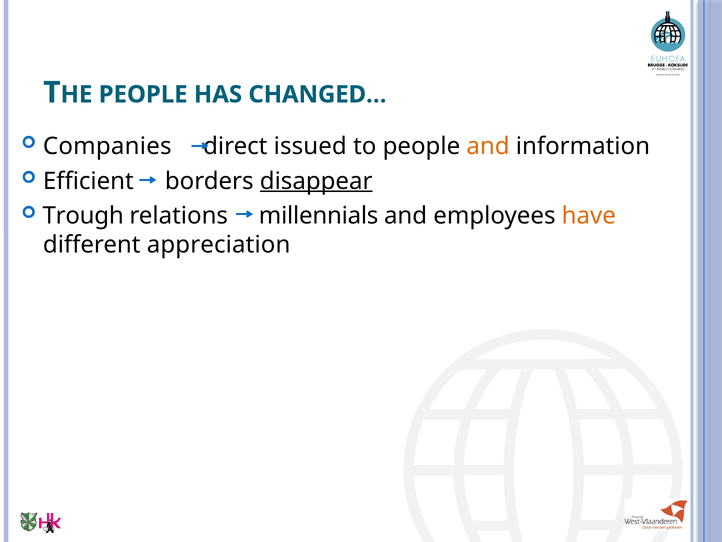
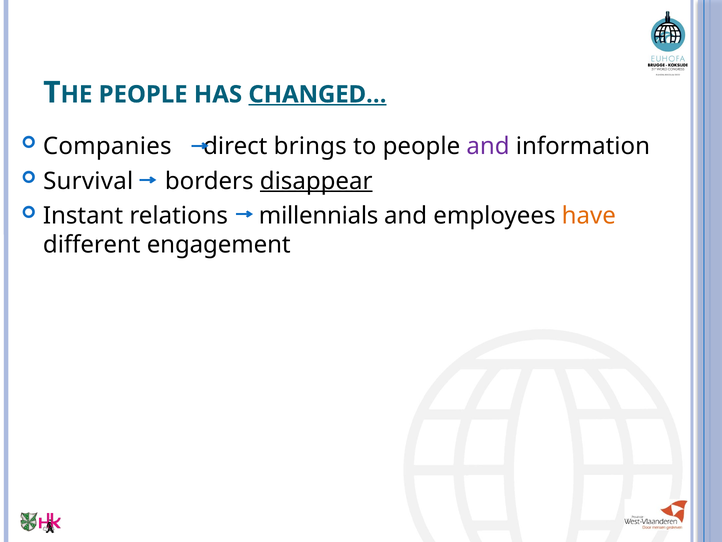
CHANGED… underline: none -> present
issued: issued -> brings
and at (488, 146) colour: orange -> purple
Efficient: Efficient -> Survival
Trough: Trough -> Instant
appreciation: appreciation -> engagement
